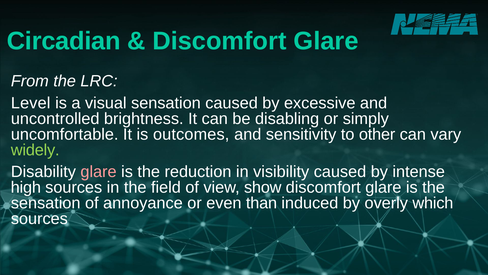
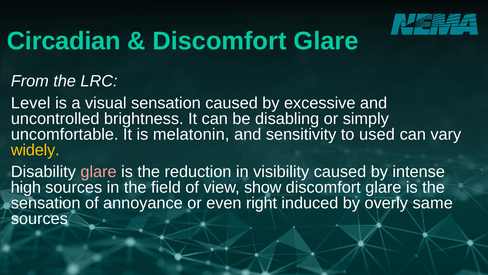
outcomes: outcomes -> melatonin
other: other -> used
widely colour: light green -> yellow
than: than -> right
which: which -> same
